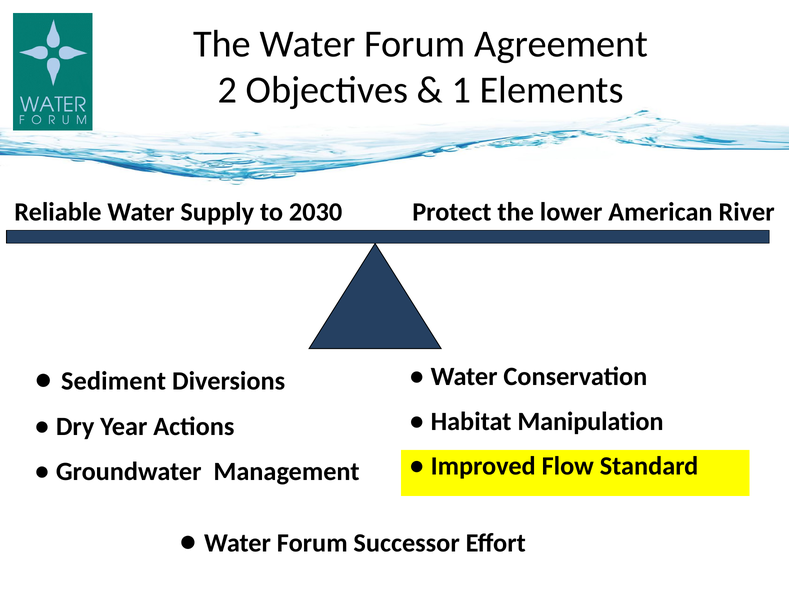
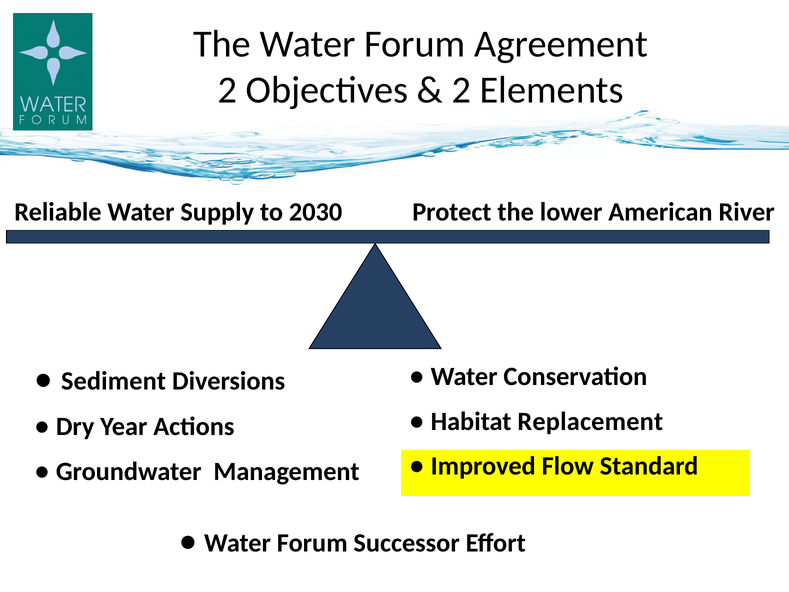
1 at (461, 90): 1 -> 2
Manipulation: Manipulation -> Replacement
